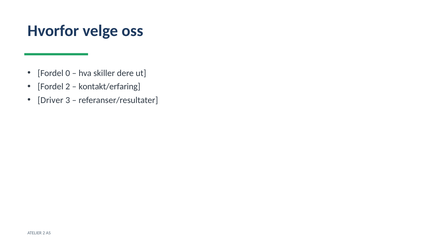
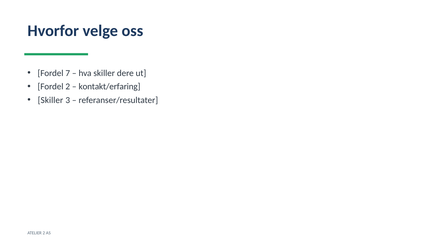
0: 0 -> 7
Driver at (50, 100): Driver -> Skiller
